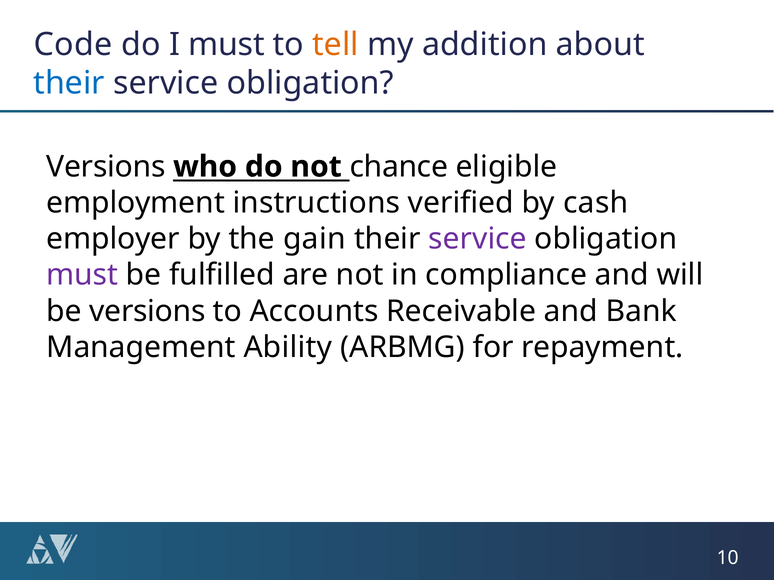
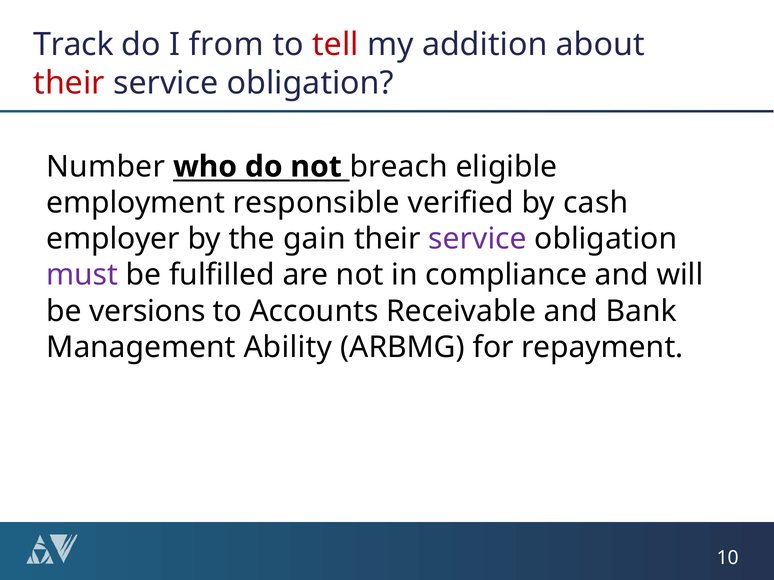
Code: Code -> Track
I must: must -> from
tell colour: orange -> red
their at (69, 83) colour: blue -> red
Versions at (106, 167): Versions -> Number
chance: chance -> breach
instructions: instructions -> responsible
